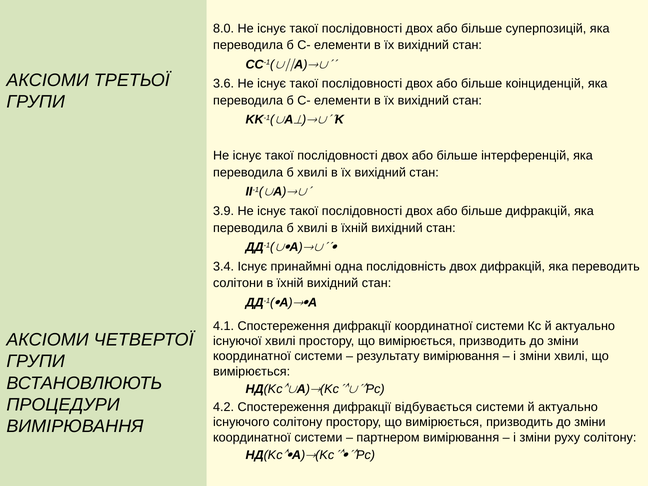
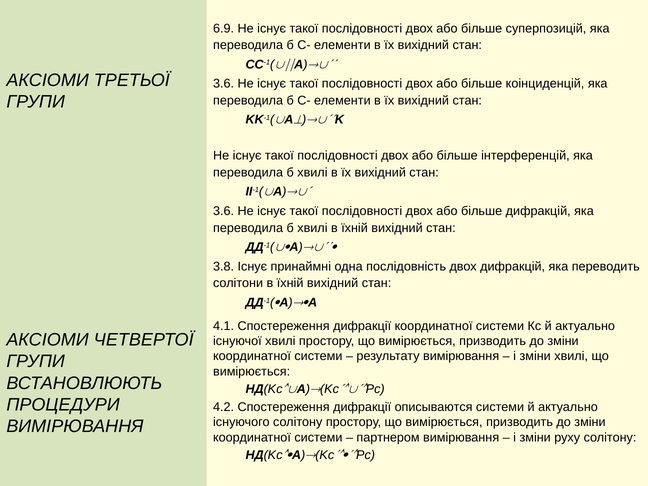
8.0: 8.0 -> 6.9
3.9 at (224, 211): 3.9 -> 3.6
3.4: 3.4 -> 3.8
відбувається: відбувається -> описываются
